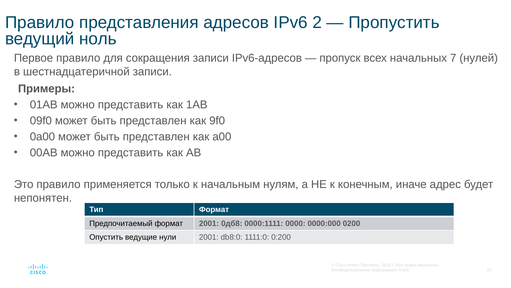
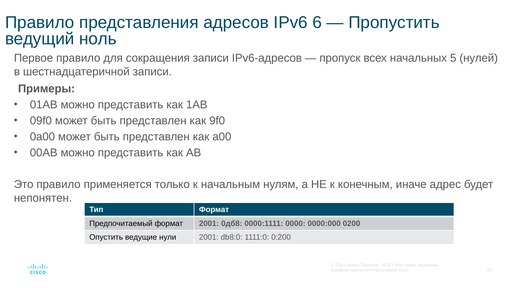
2: 2 -> 6
7: 7 -> 5
